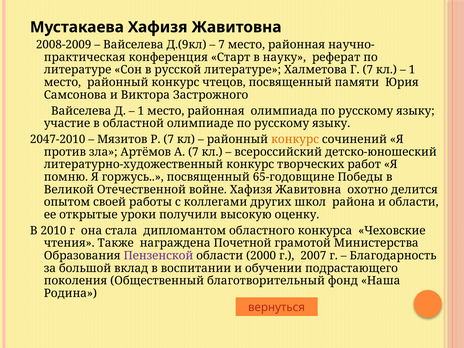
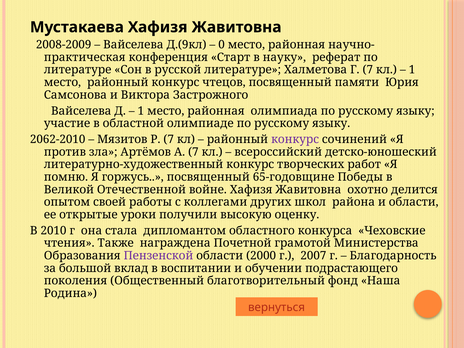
7 at (222, 45): 7 -> 0
2047-2010: 2047-2010 -> 2062-2010
конкурс at (295, 139) colour: orange -> purple
